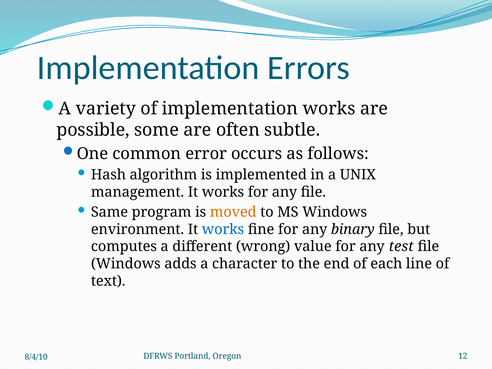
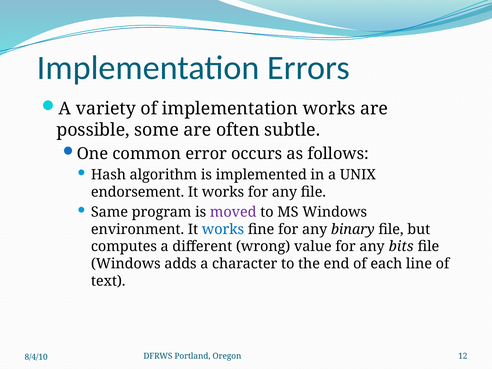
management: management -> endorsement
moved colour: orange -> purple
test: test -> bits
